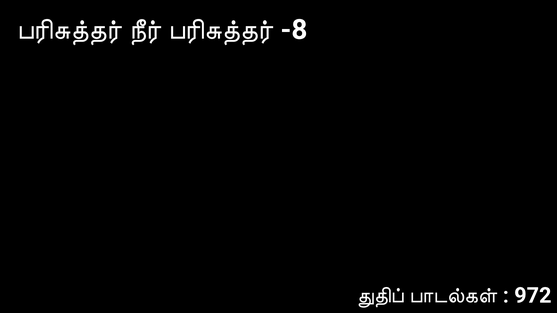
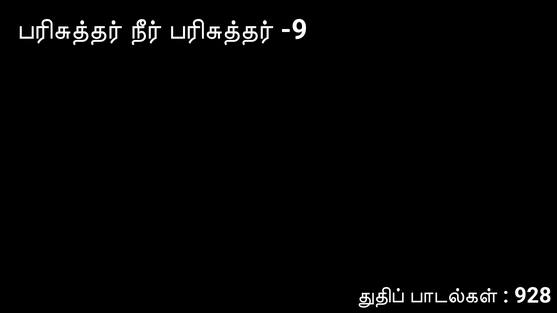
-8: -8 -> -9
972: 972 -> 928
